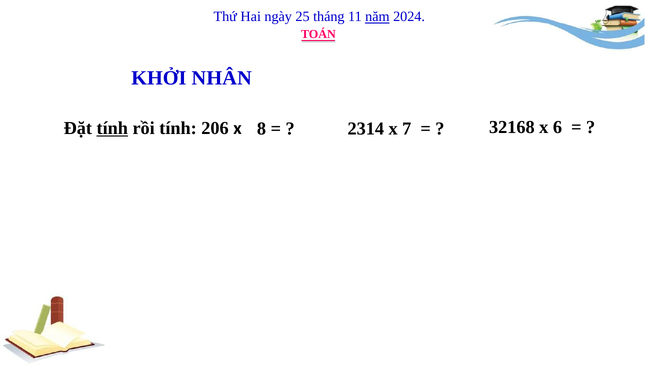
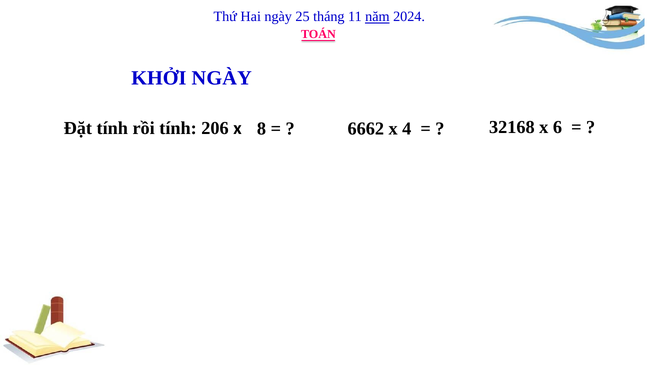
KHỞI NHÂN: NHÂN -> NGÀY
tính at (112, 128) underline: present -> none
2314: 2314 -> 6662
7: 7 -> 4
